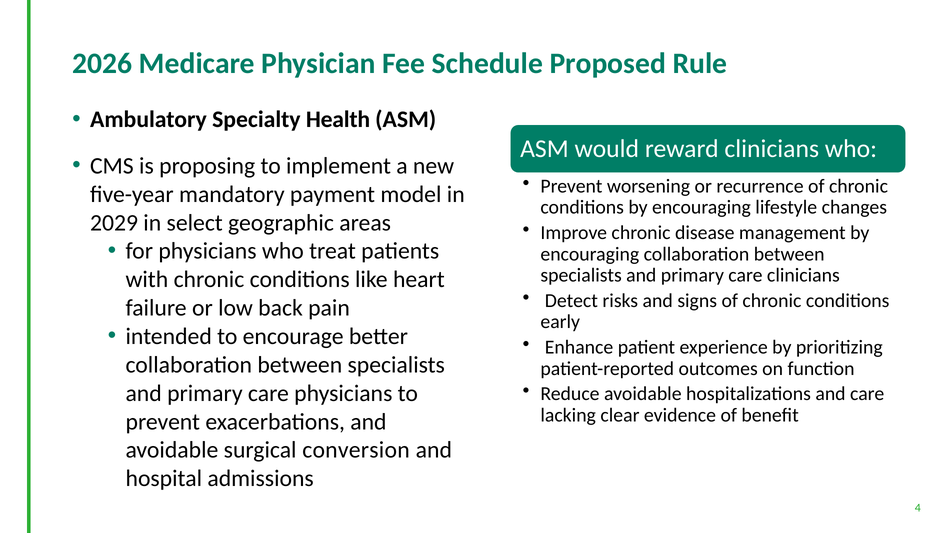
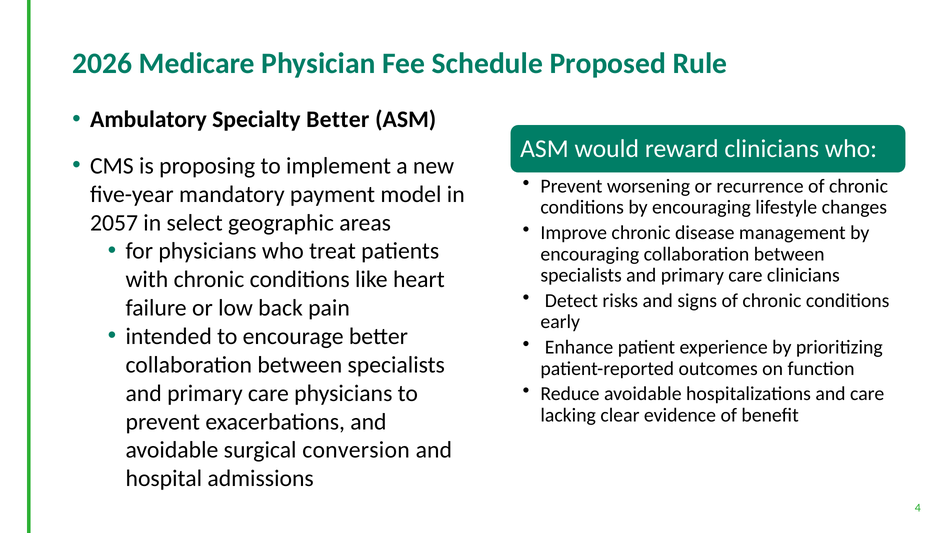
Specialty Health: Health -> Better
2029: 2029 -> 2057
